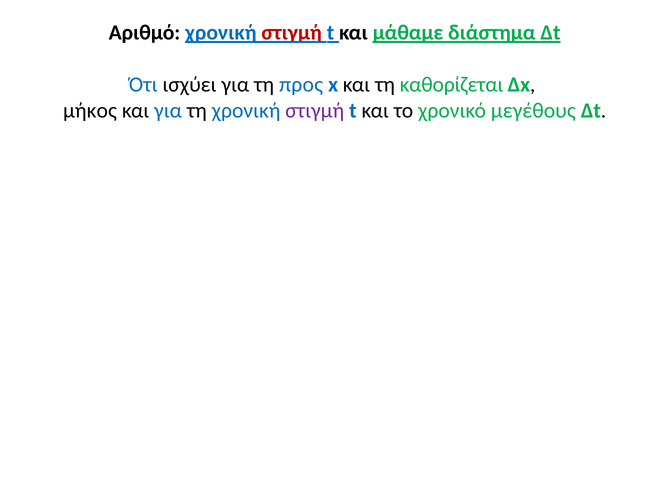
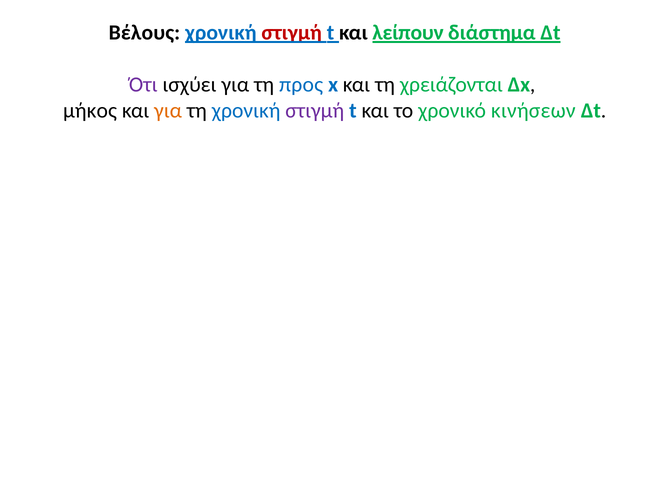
Αριθμό: Αριθμό -> Βέλους
μάθαμε: μάθαμε -> λείπουν
Ότι colour: blue -> purple
καθορίζεται: καθορίζεται -> χρειάζονται
για at (168, 111) colour: blue -> orange
μεγέθους: μεγέθους -> κινήσεων
